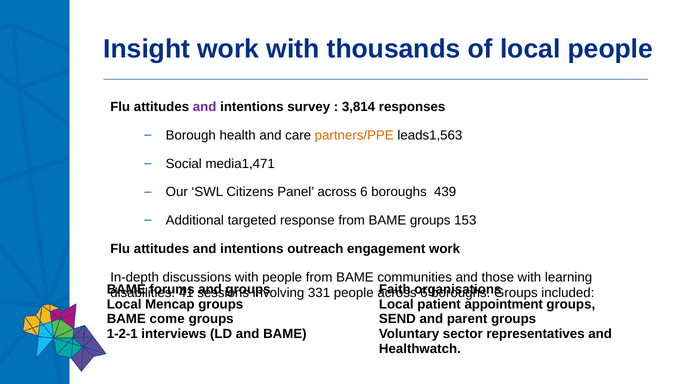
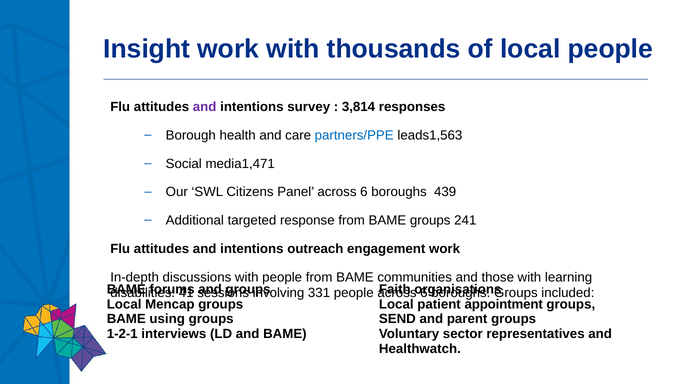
partners/PPE colour: orange -> blue
153: 153 -> 241
come: come -> using
